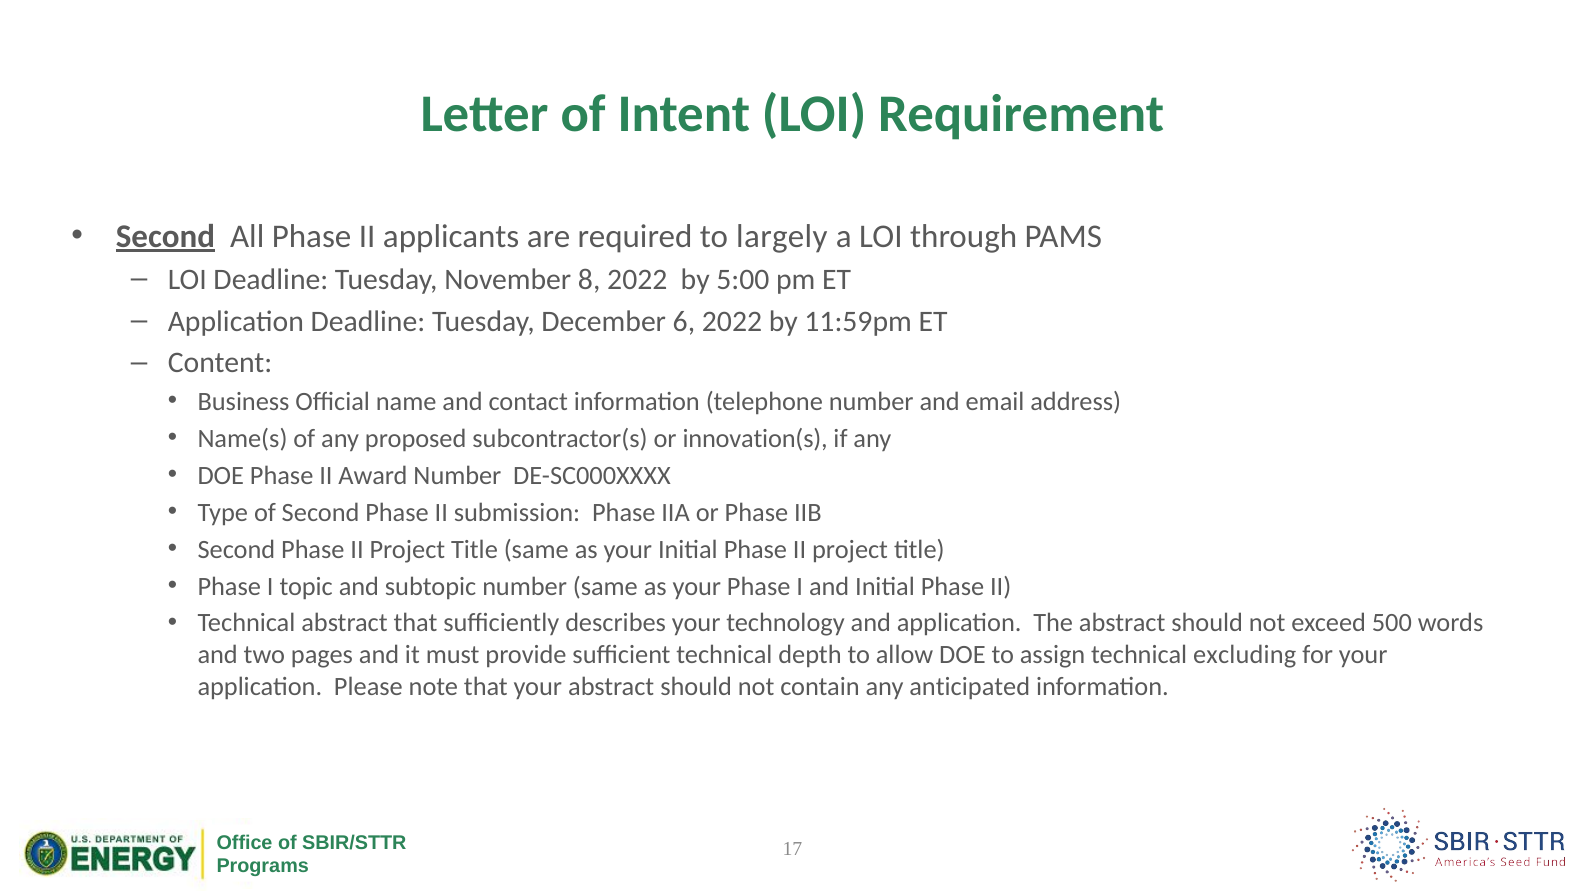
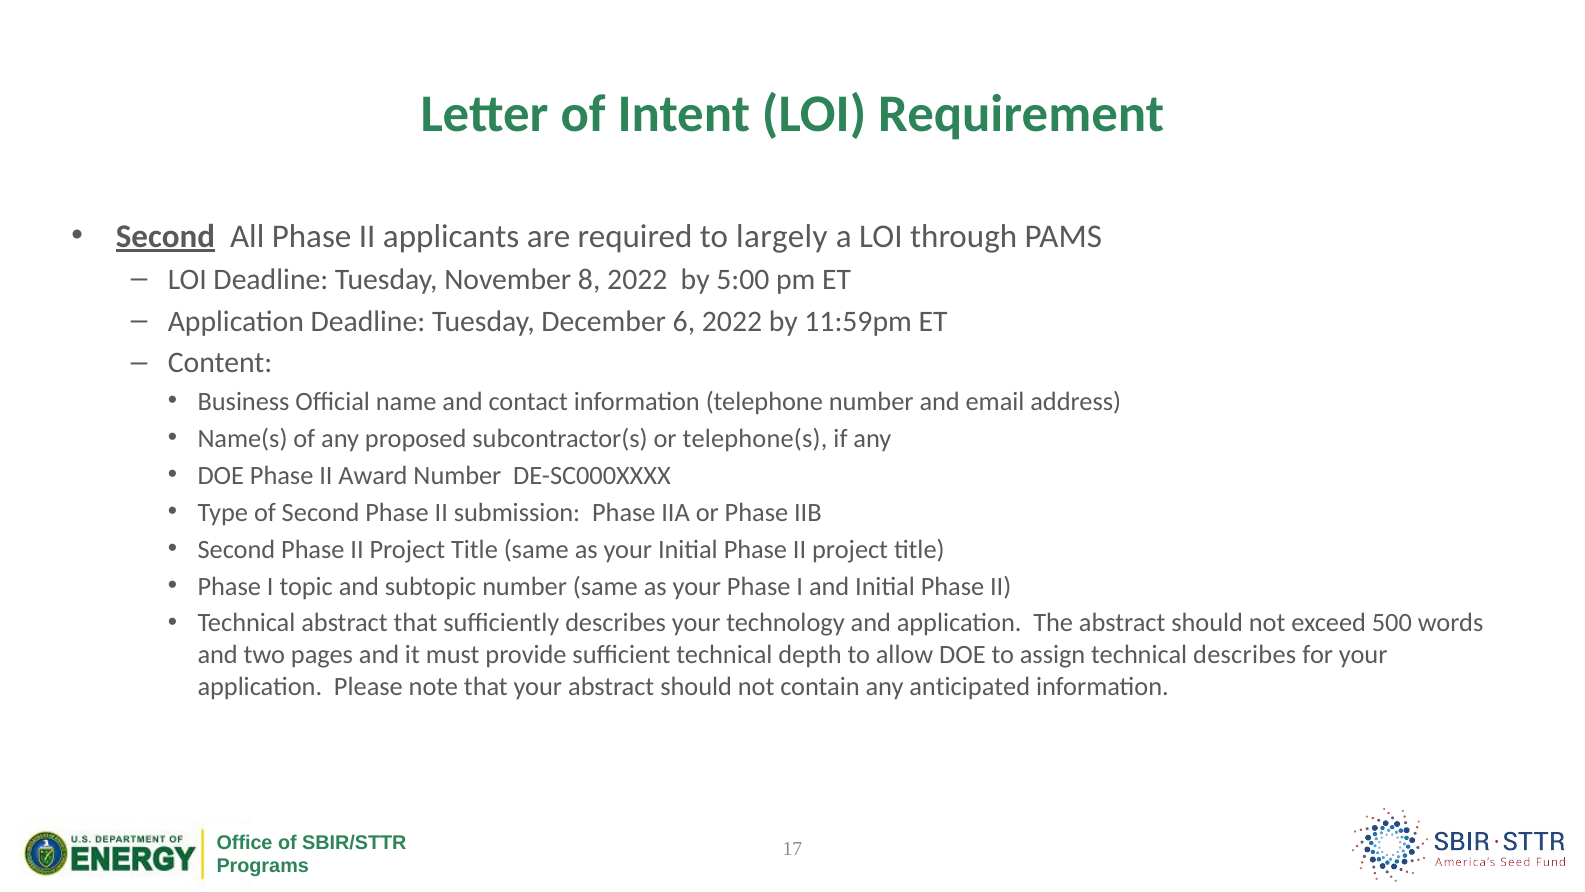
innovation(s: innovation(s -> telephone(s
technical excluding: excluding -> describes
